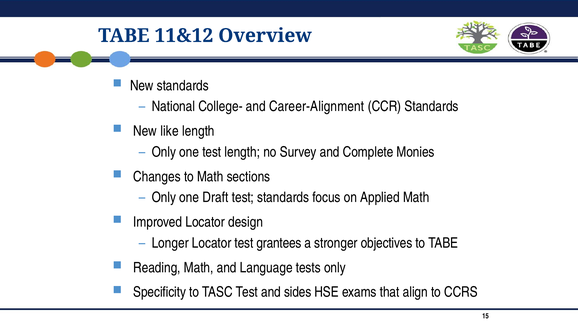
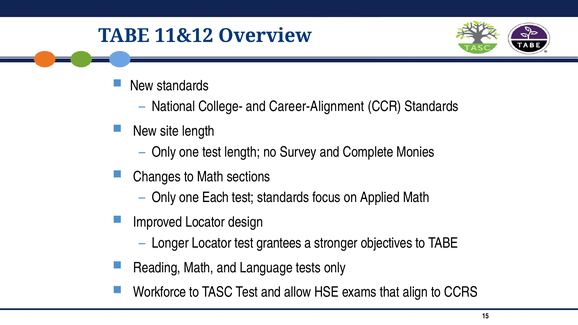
like: like -> site
Draft: Draft -> Each
Specificity: Specificity -> Workforce
sides: sides -> allow
